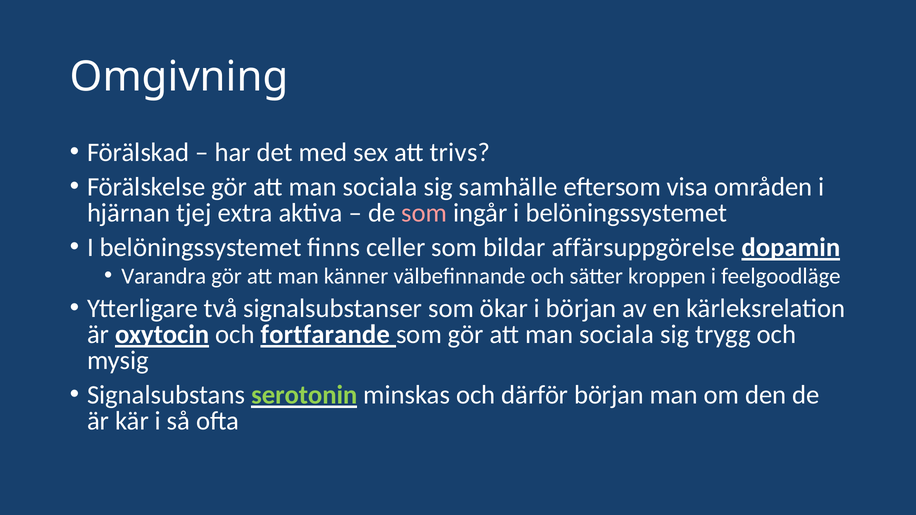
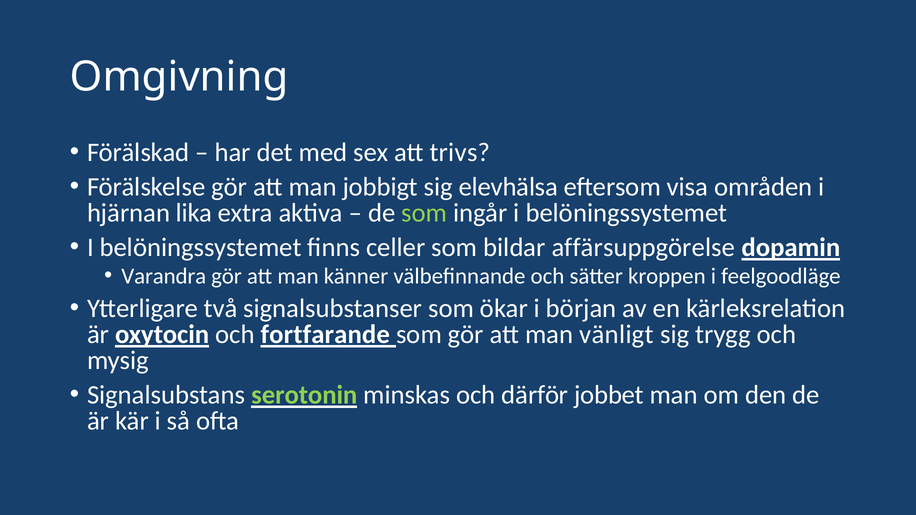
sociala at (380, 187): sociala -> jobbigt
samhälle: samhälle -> elevhälsa
tjej: tjej -> lika
som at (424, 213) colour: pink -> light green
sociala at (617, 335): sociala -> vänligt
därför början: början -> jobbet
